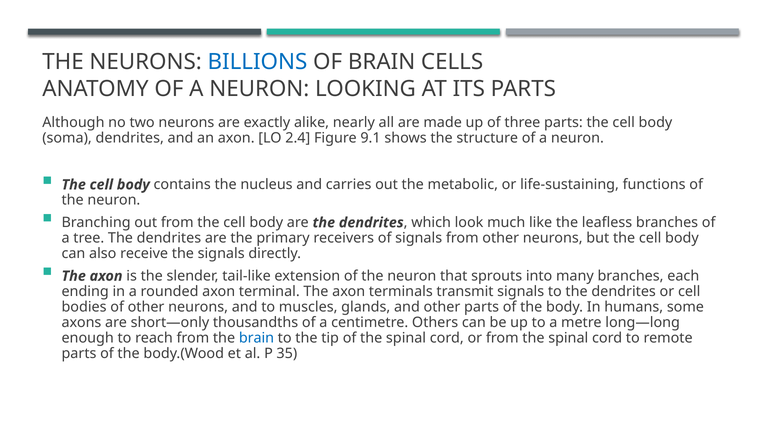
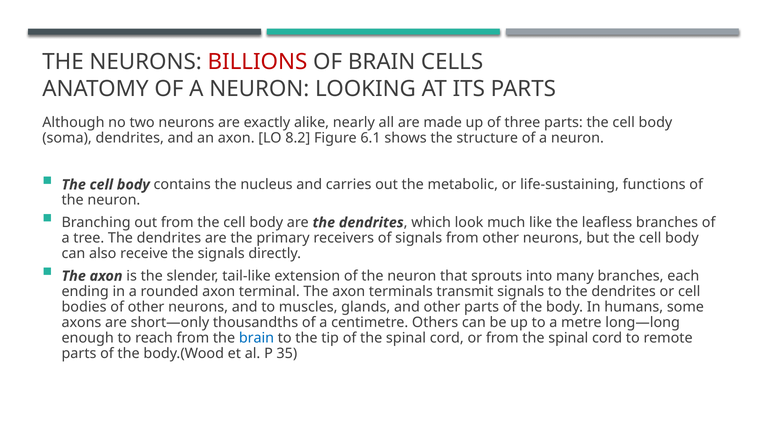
BILLIONS colour: blue -> red
2.4: 2.4 -> 8.2
9.1: 9.1 -> 6.1
